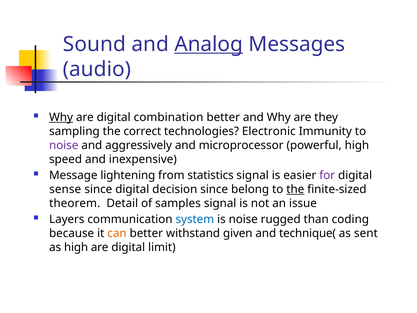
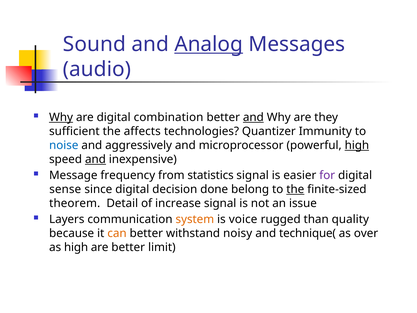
and at (253, 117) underline: none -> present
sampling: sampling -> sufficient
correct: correct -> affects
Electronic: Electronic -> Quantizer
noise at (64, 145) colour: purple -> blue
high at (357, 145) underline: none -> present
and at (95, 159) underline: none -> present
lightening: lightening -> frequency
decision since: since -> done
samples: samples -> increase
system colour: blue -> orange
is noise: noise -> voice
coding: coding -> quality
given: given -> noisy
sent: sent -> over
digital at (128, 247): digital -> better
